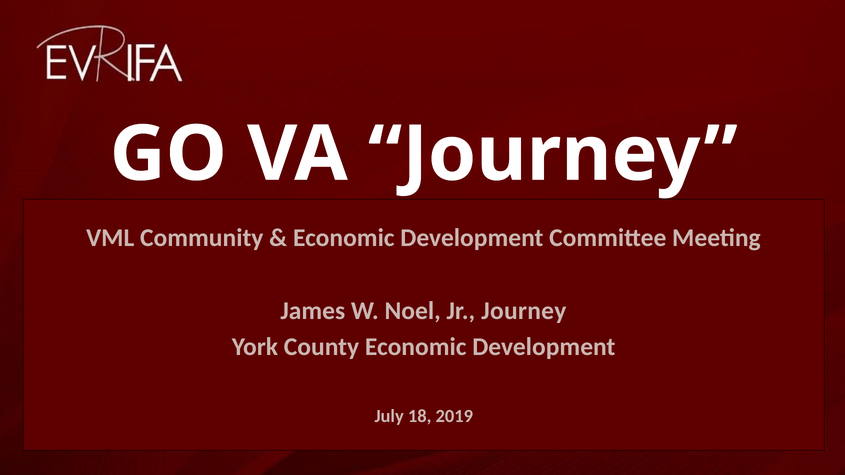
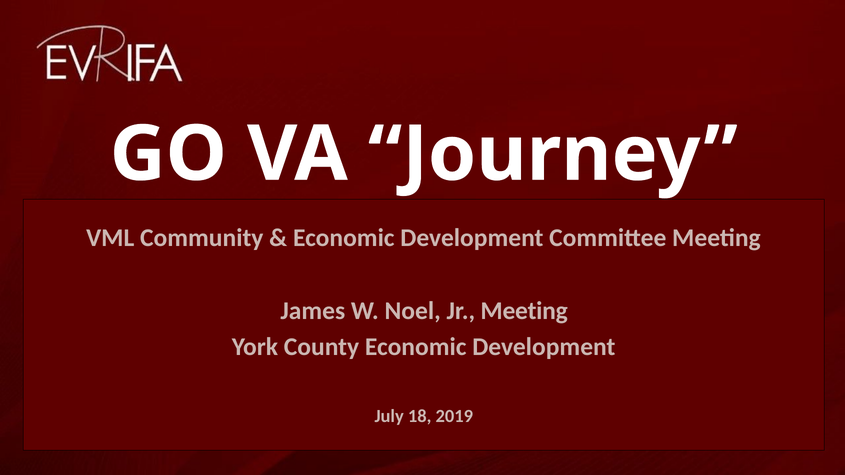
Jr Journey: Journey -> Meeting
